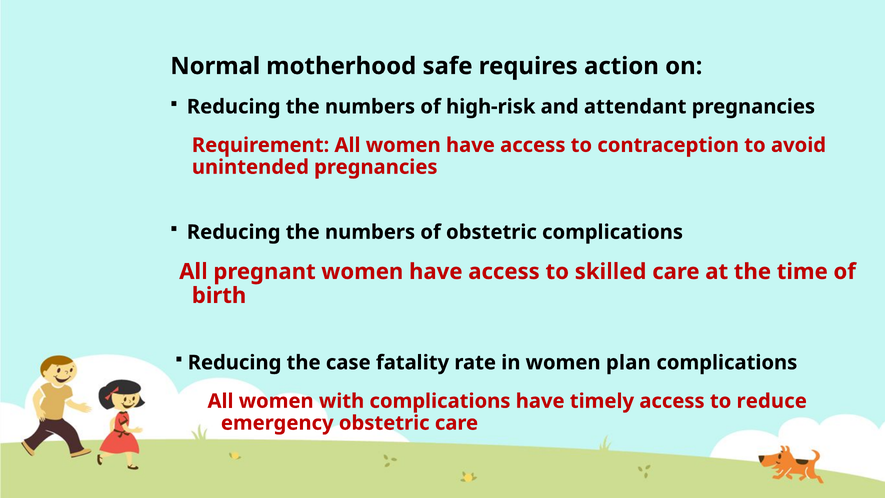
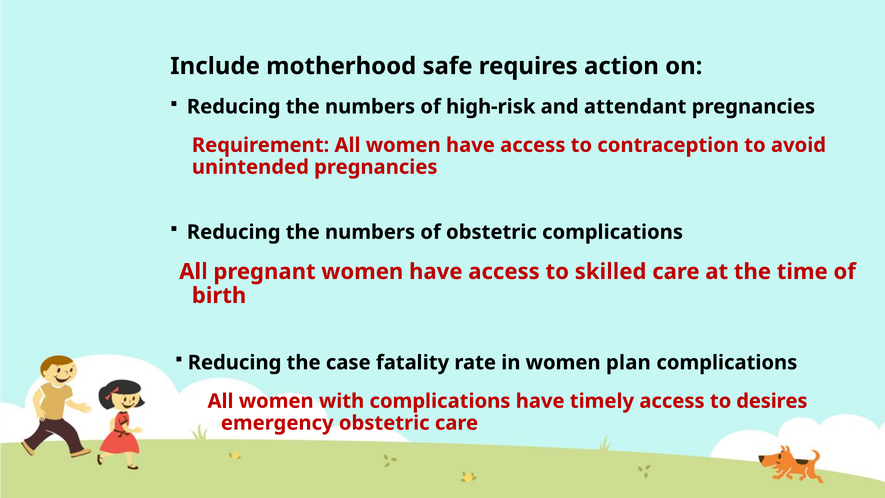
Normal: Normal -> Include
reduce: reduce -> desires
